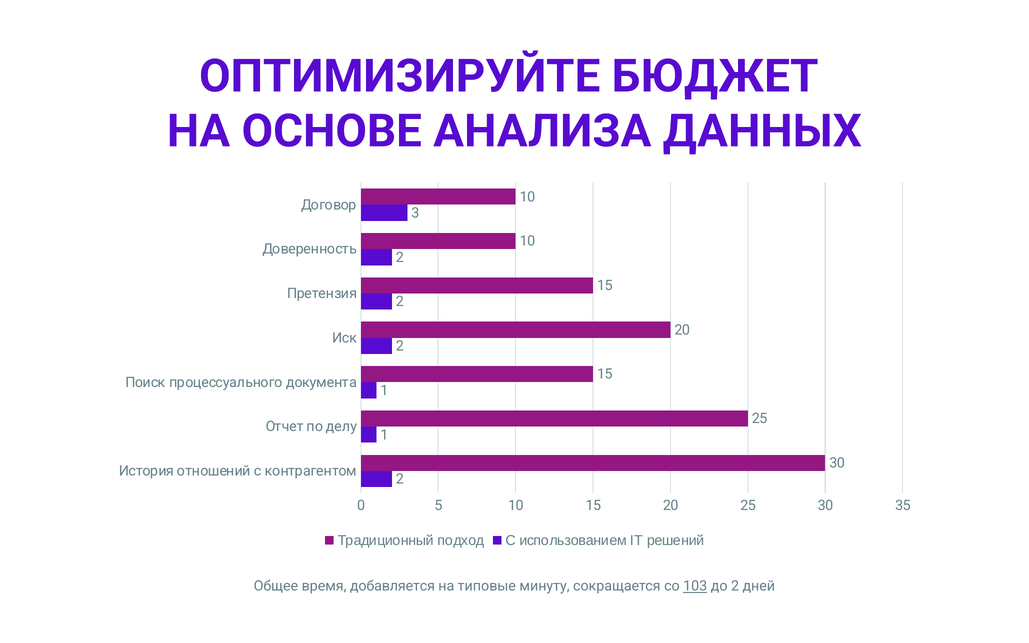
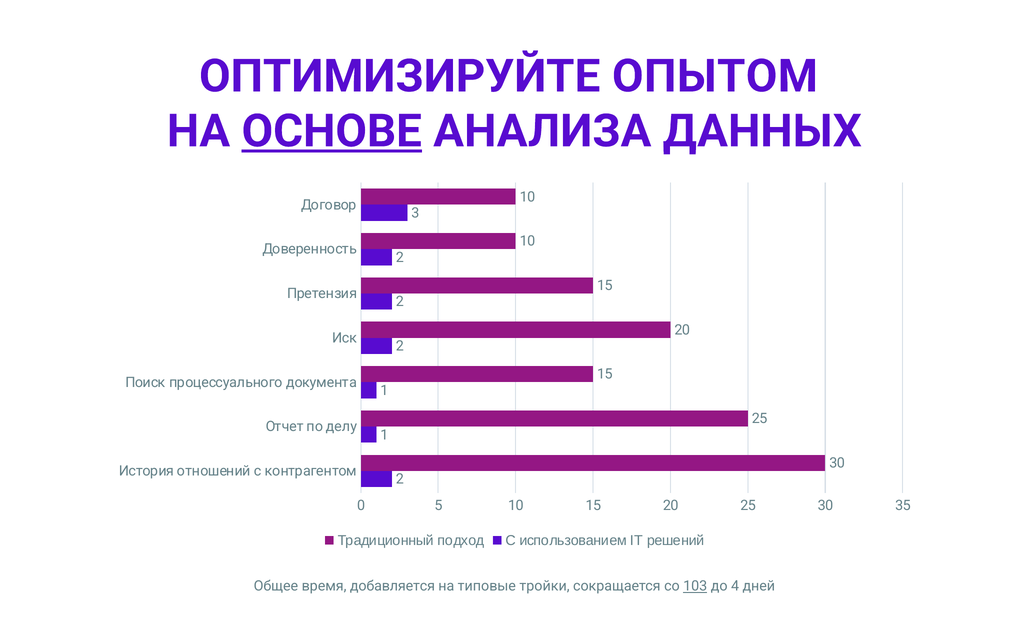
БЮДЖЕТ: БЮДЖЕТ -> ОПЫТОМ
ОСНОВЕ underline: none -> present
минуту: минуту -> тройки
до 2: 2 -> 4
